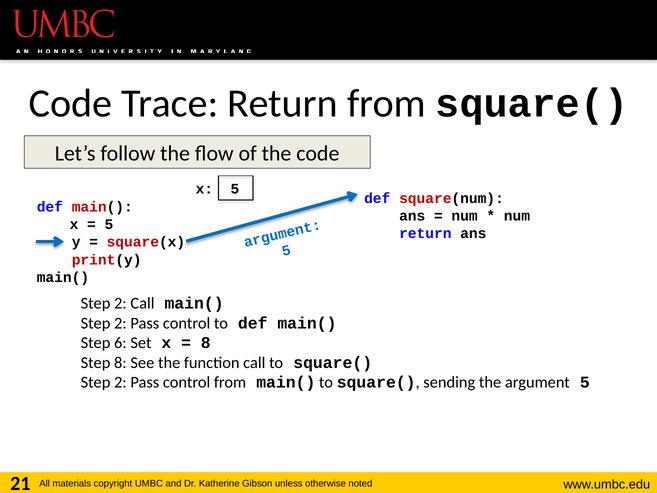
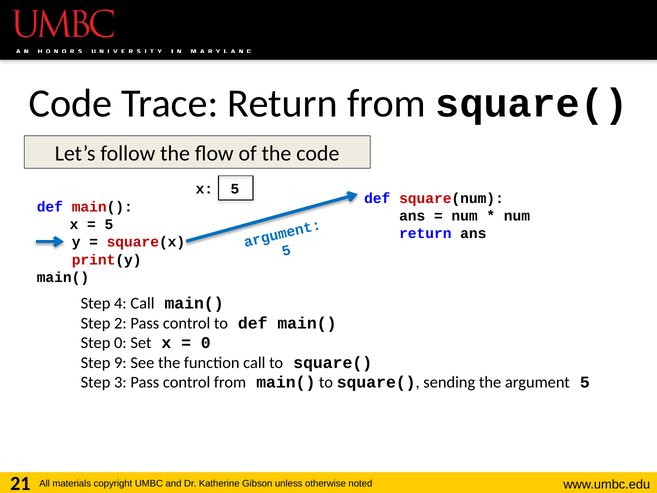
2 at (120, 303): 2 -> 4
Step 6: 6 -> 0
8 at (206, 343): 8 -> 0
Step 8: 8 -> 9
2 at (120, 382): 2 -> 3
